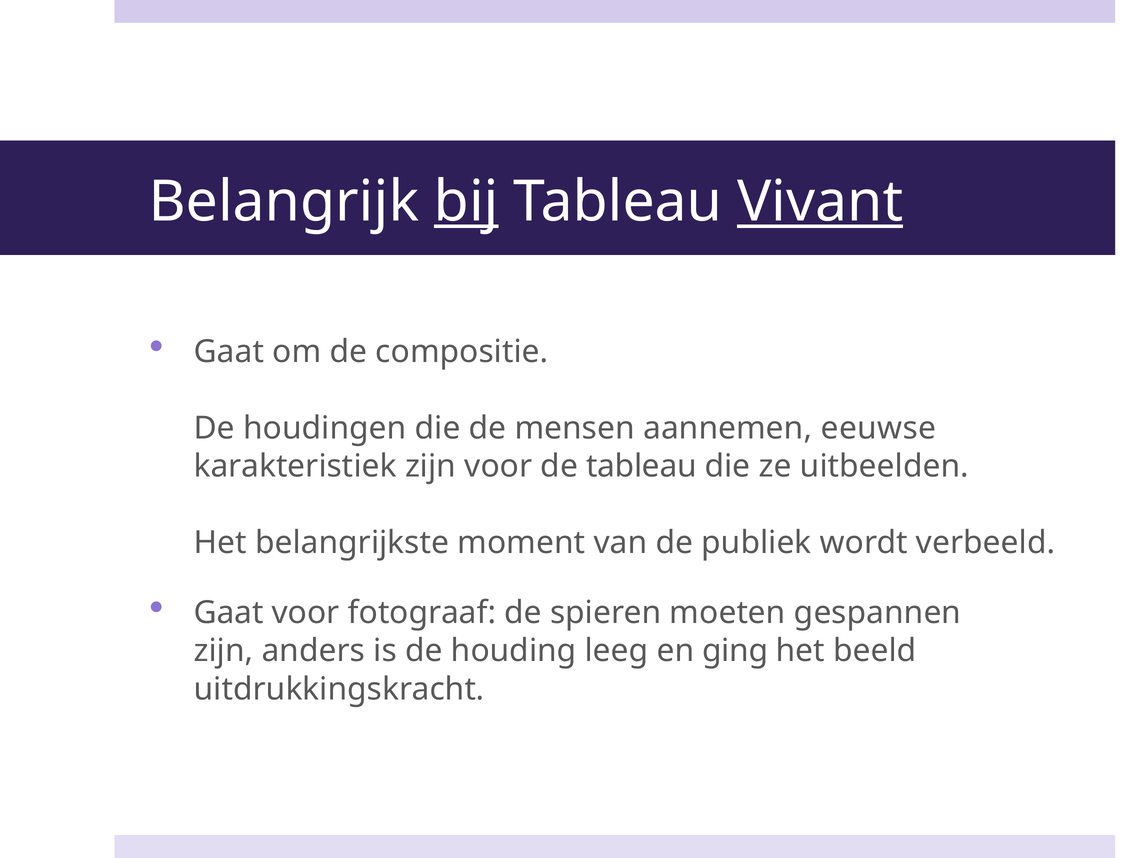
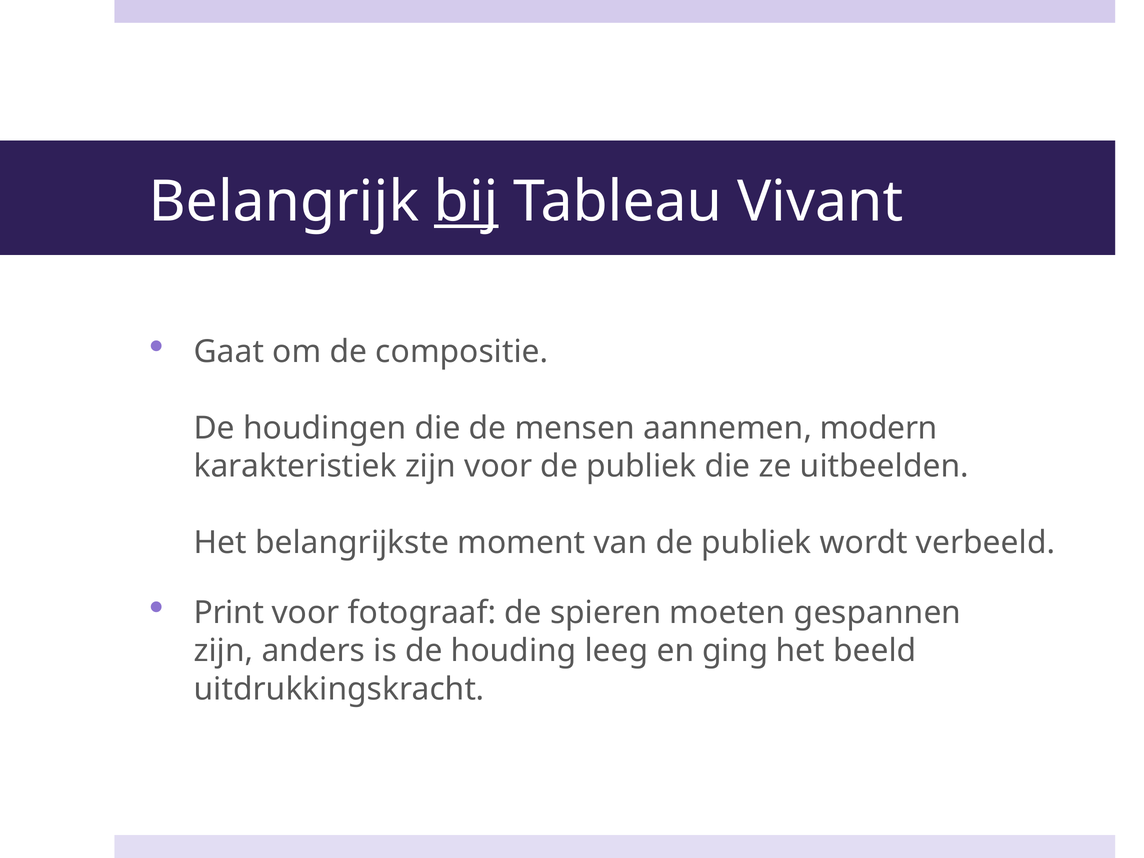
Vivant underline: present -> none
eeuwse: eeuwse -> modern
voor de tableau: tableau -> publiek
Gaat at (229, 613): Gaat -> Print
